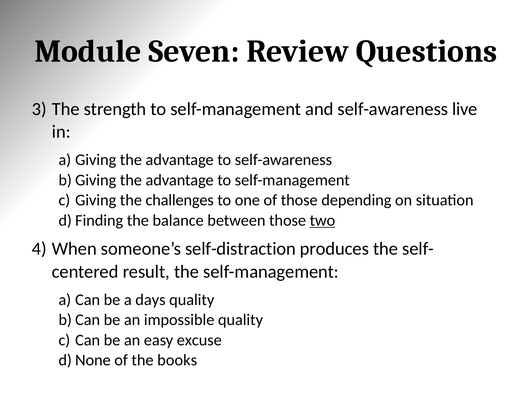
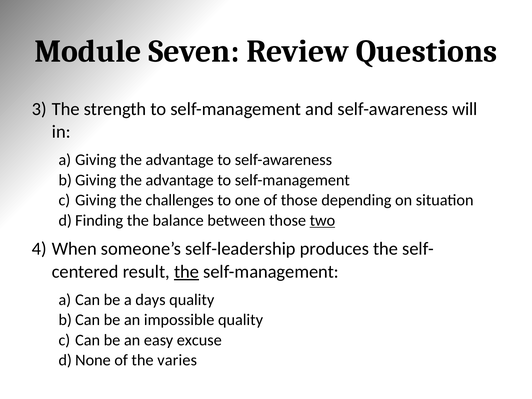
live: live -> will
self-distraction: self-distraction -> self-leadership
the at (187, 272) underline: none -> present
books: books -> varies
